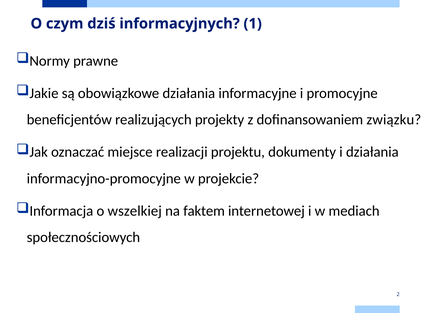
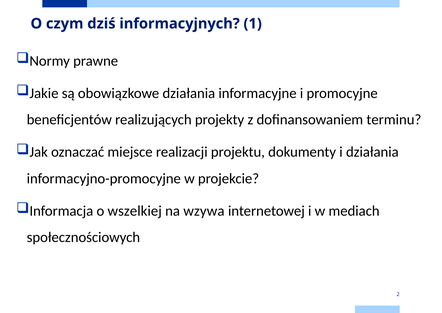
związku: związku -> terminu
faktem: faktem -> wzywa
